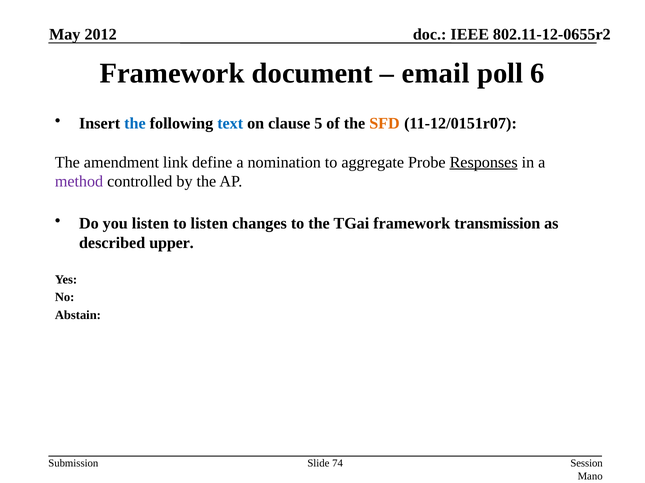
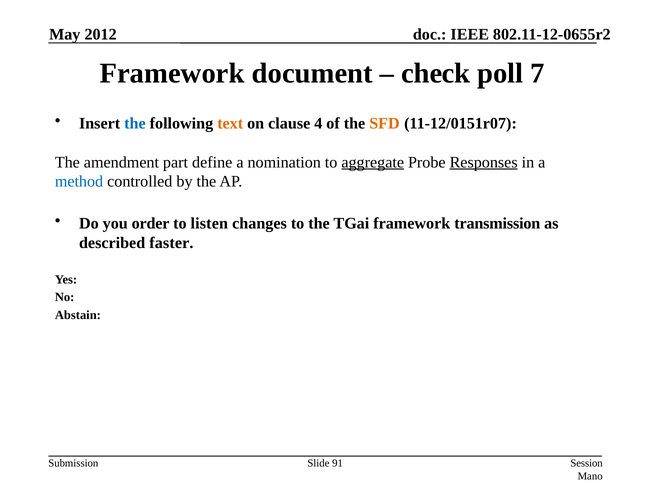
email: email -> check
6: 6 -> 7
text colour: blue -> orange
5: 5 -> 4
link: link -> part
aggregate underline: none -> present
method colour: purple -> blue
you listen: listen -> order
upper: upper -> faster
74: 74 -> 91
